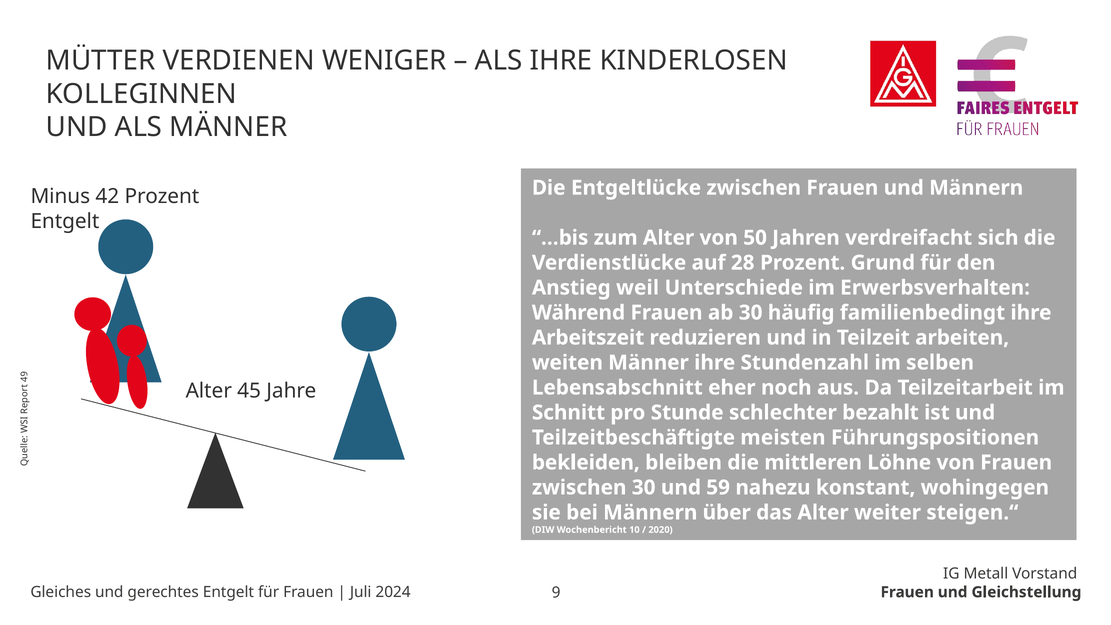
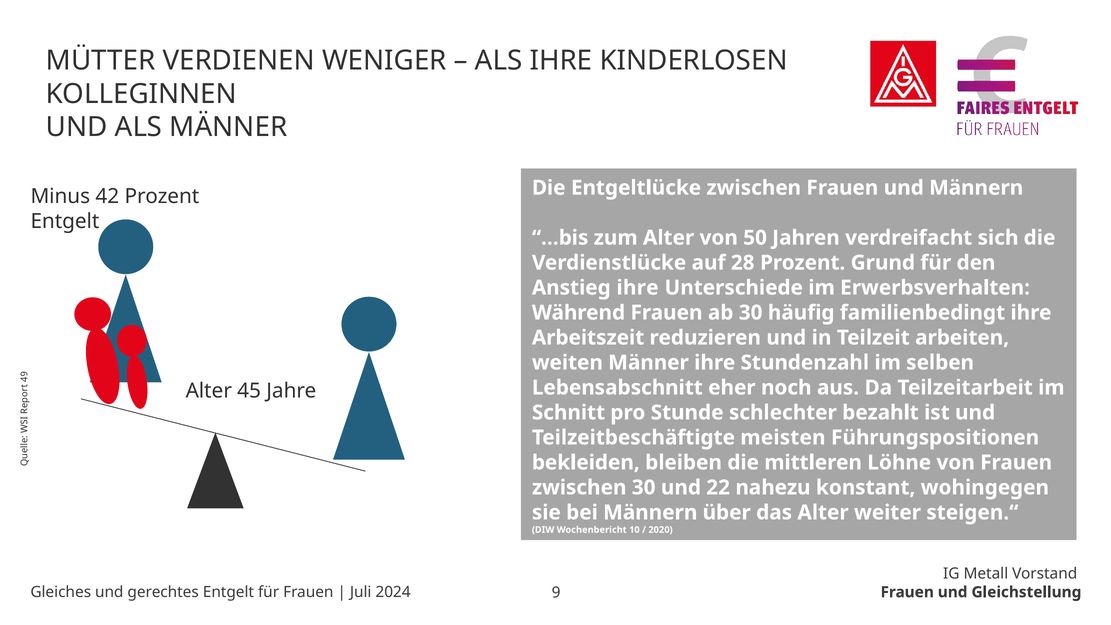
Anstieg weil: weil -> ihre
59: 59 -> 22
